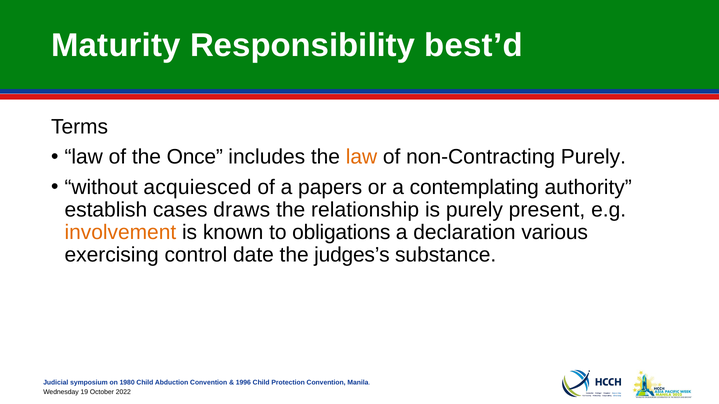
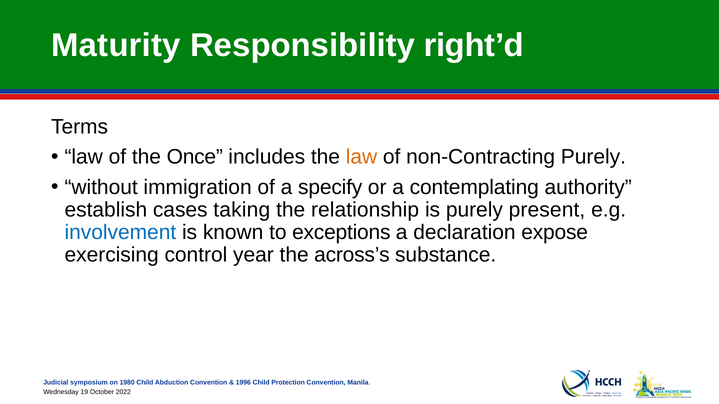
best’d: best’d -> right’d
acquiesced: acquiesced -> immigration
papers: papers -> specify
draws: draws -> taking
involvement colour: orange -> blue
obligations: obligations -> exceptions
various: various -> expose
date: date -> year
judges’s: judges’s -> across’s
